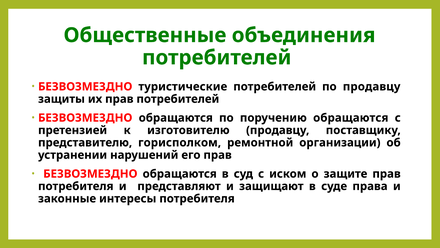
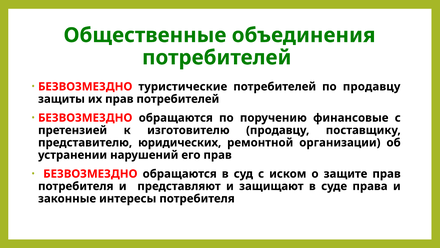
поручению обращаются: обращаются -> финансовые
горисполком: горисполком -> юридических
